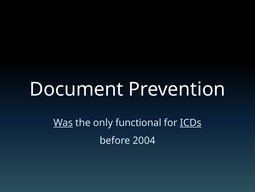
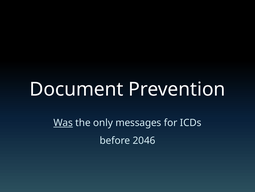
functional: functional -> messages
ICDs underline: present -> none
2004: 2004 -> 2046
